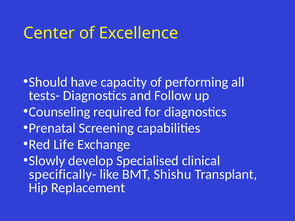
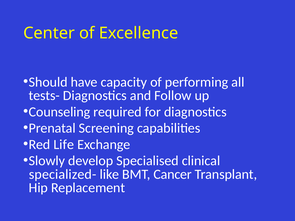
specifically-: specifically- -> specialized-
Shishu: Shishu -> Cancer
